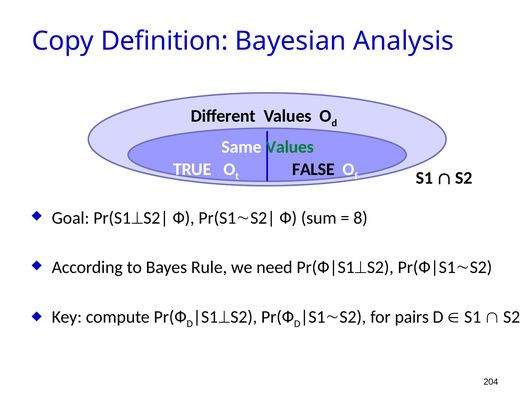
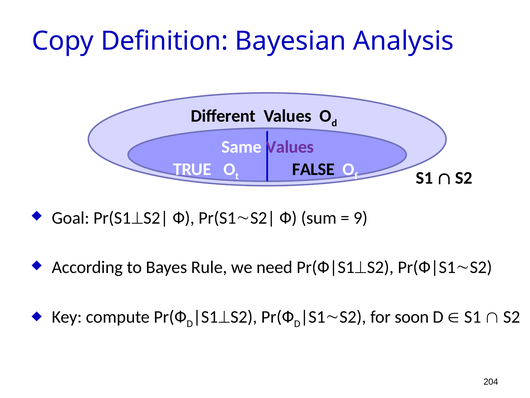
Values at (290, 147) colour: green -> purple
8: 8 -> 9
pairs: pairs -> soon
